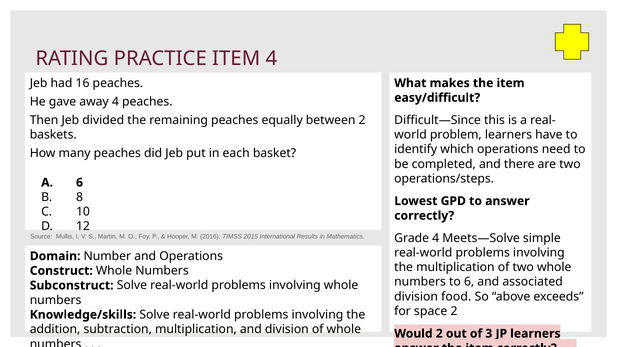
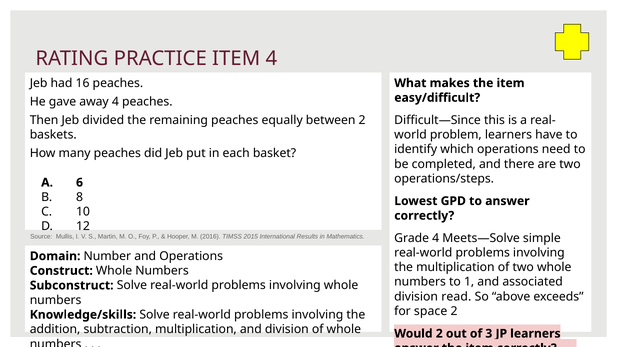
to 6: 6 -> 1
food: food -> read
